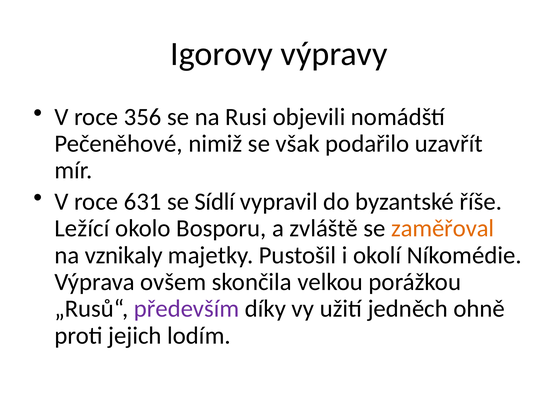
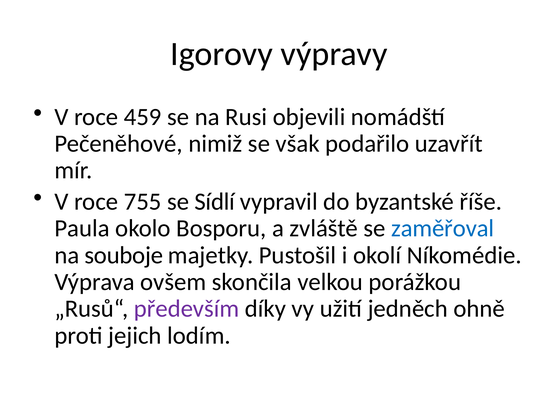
356: 356 -> 459
631: 631 -> 755
Ležící: Ležící -> Paula
zaměřoval colour: orange -> blue
vznikaly: vznikaly -> souboje
